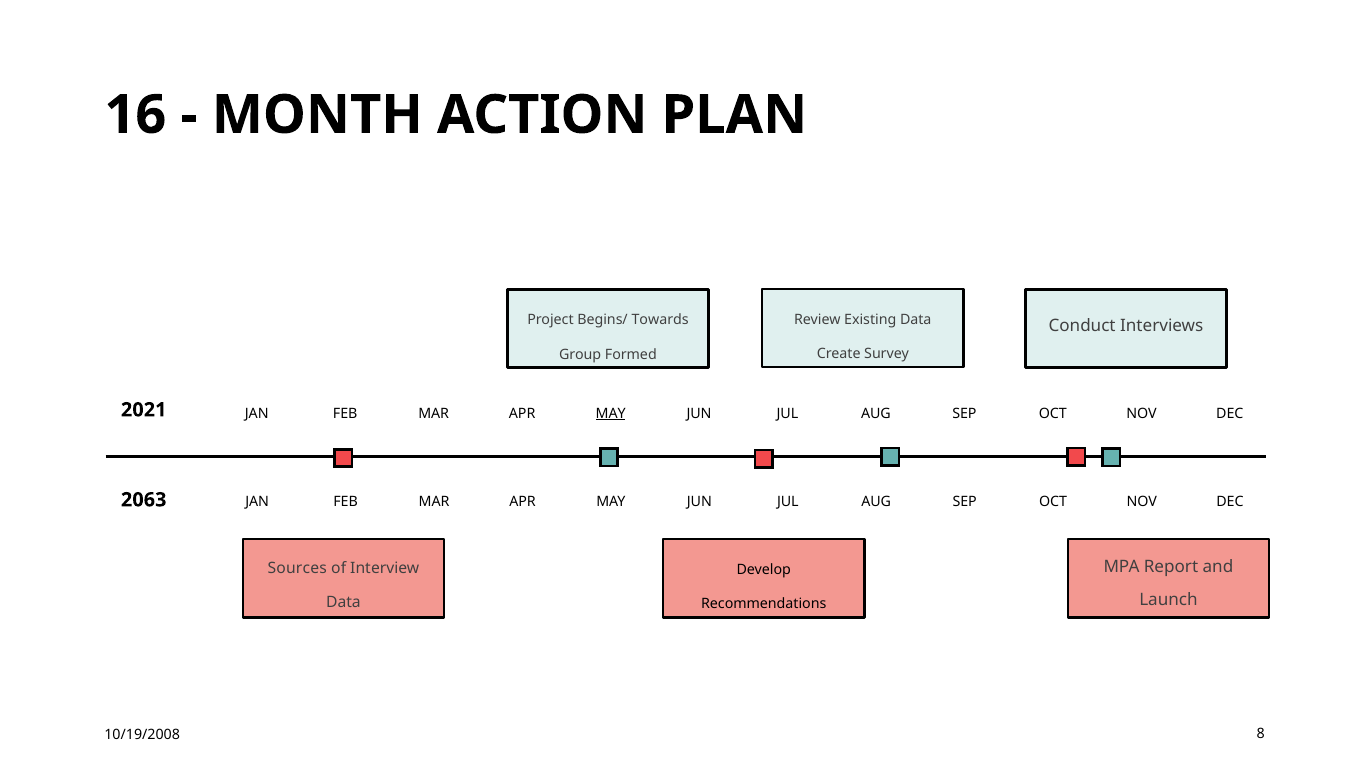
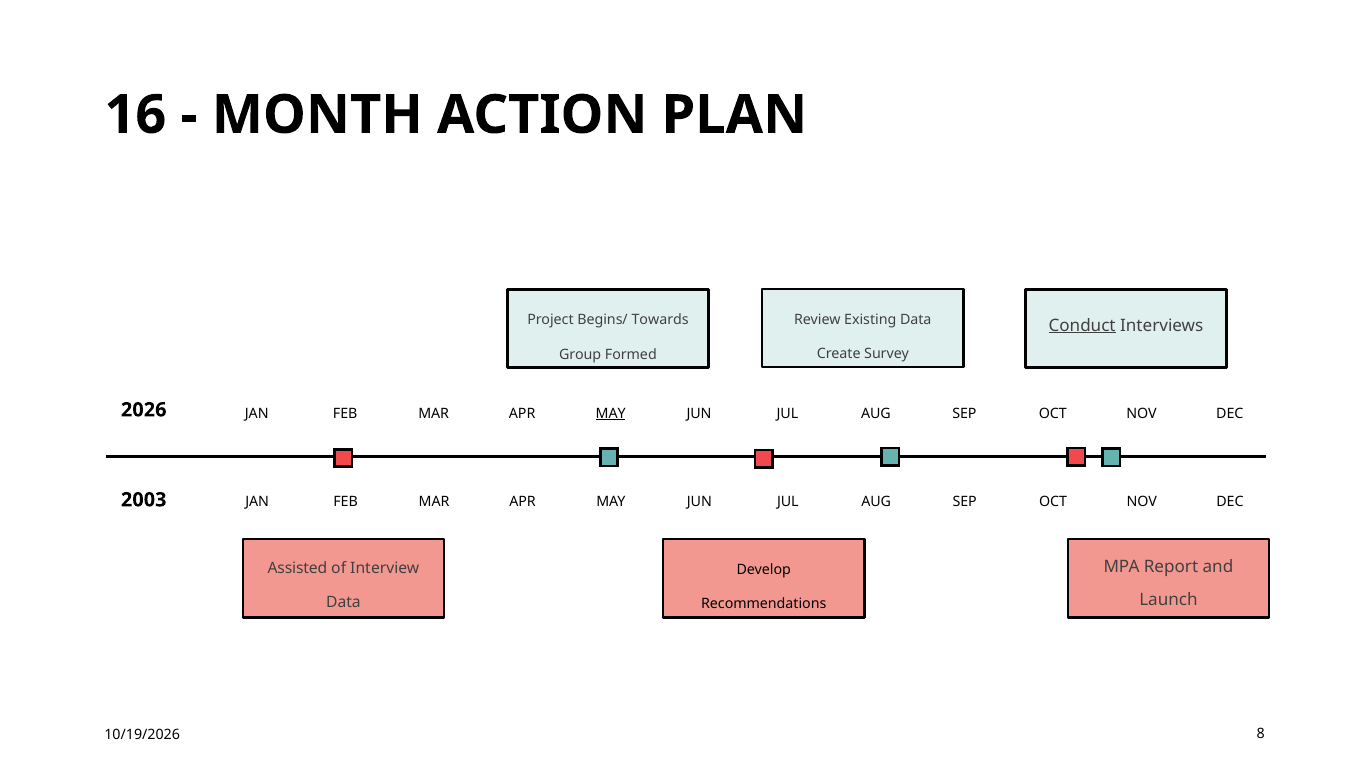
Conduct underline: none -> present
2021: 2021 -> 2026
2063: 2063 -> 2003
Sources: Sources -> Assisted
10/19/2008: 10/19/2008 -> 10/19/2026
